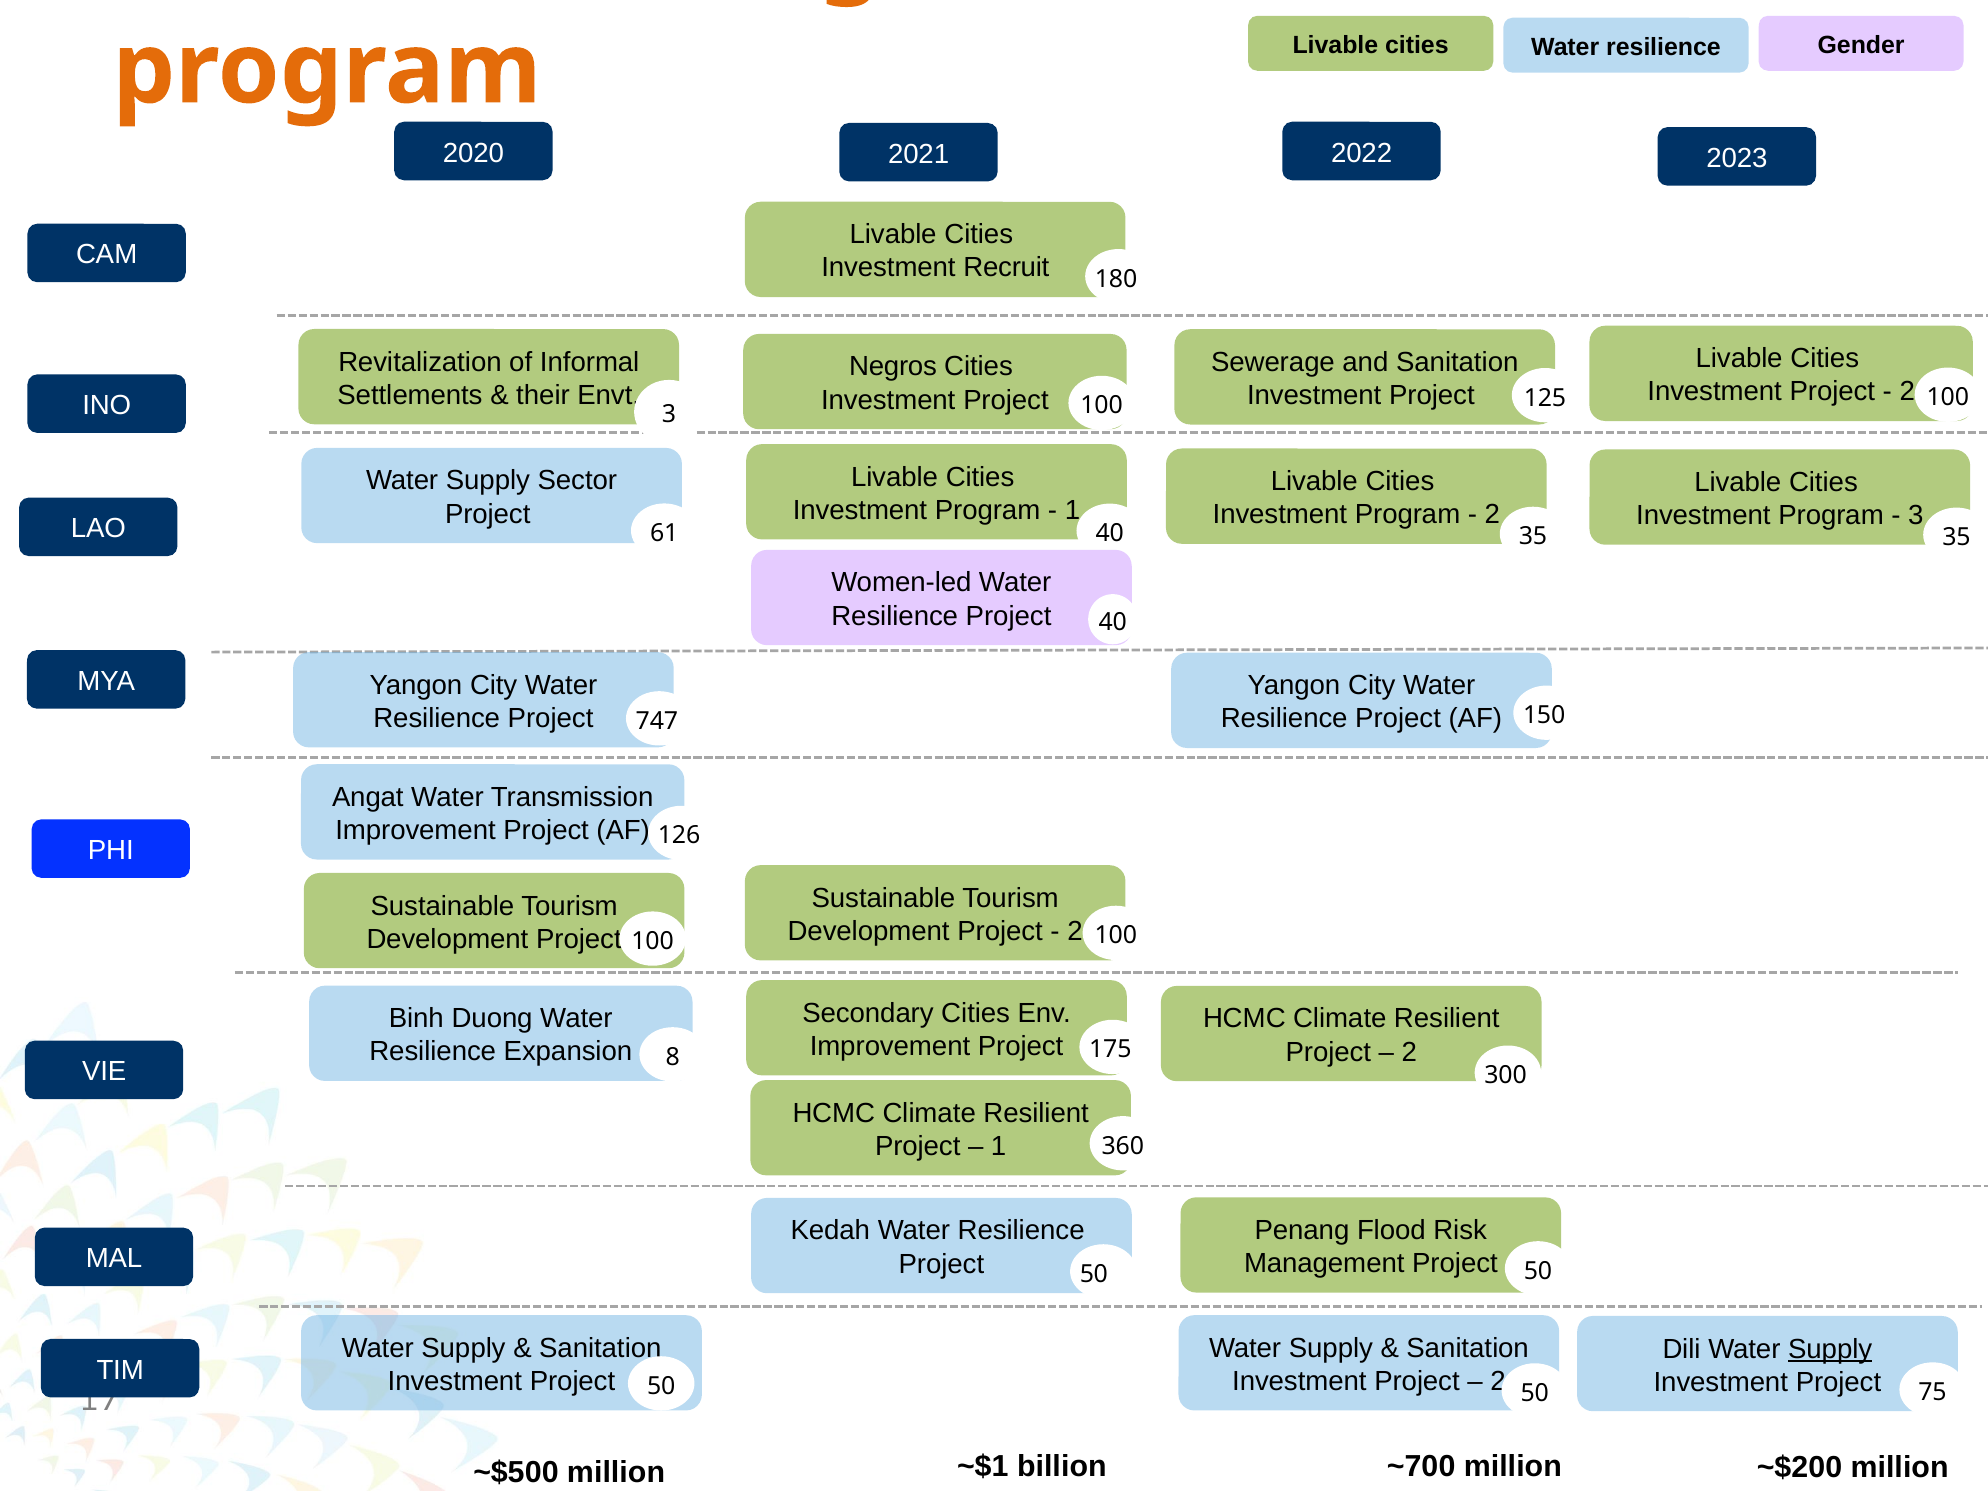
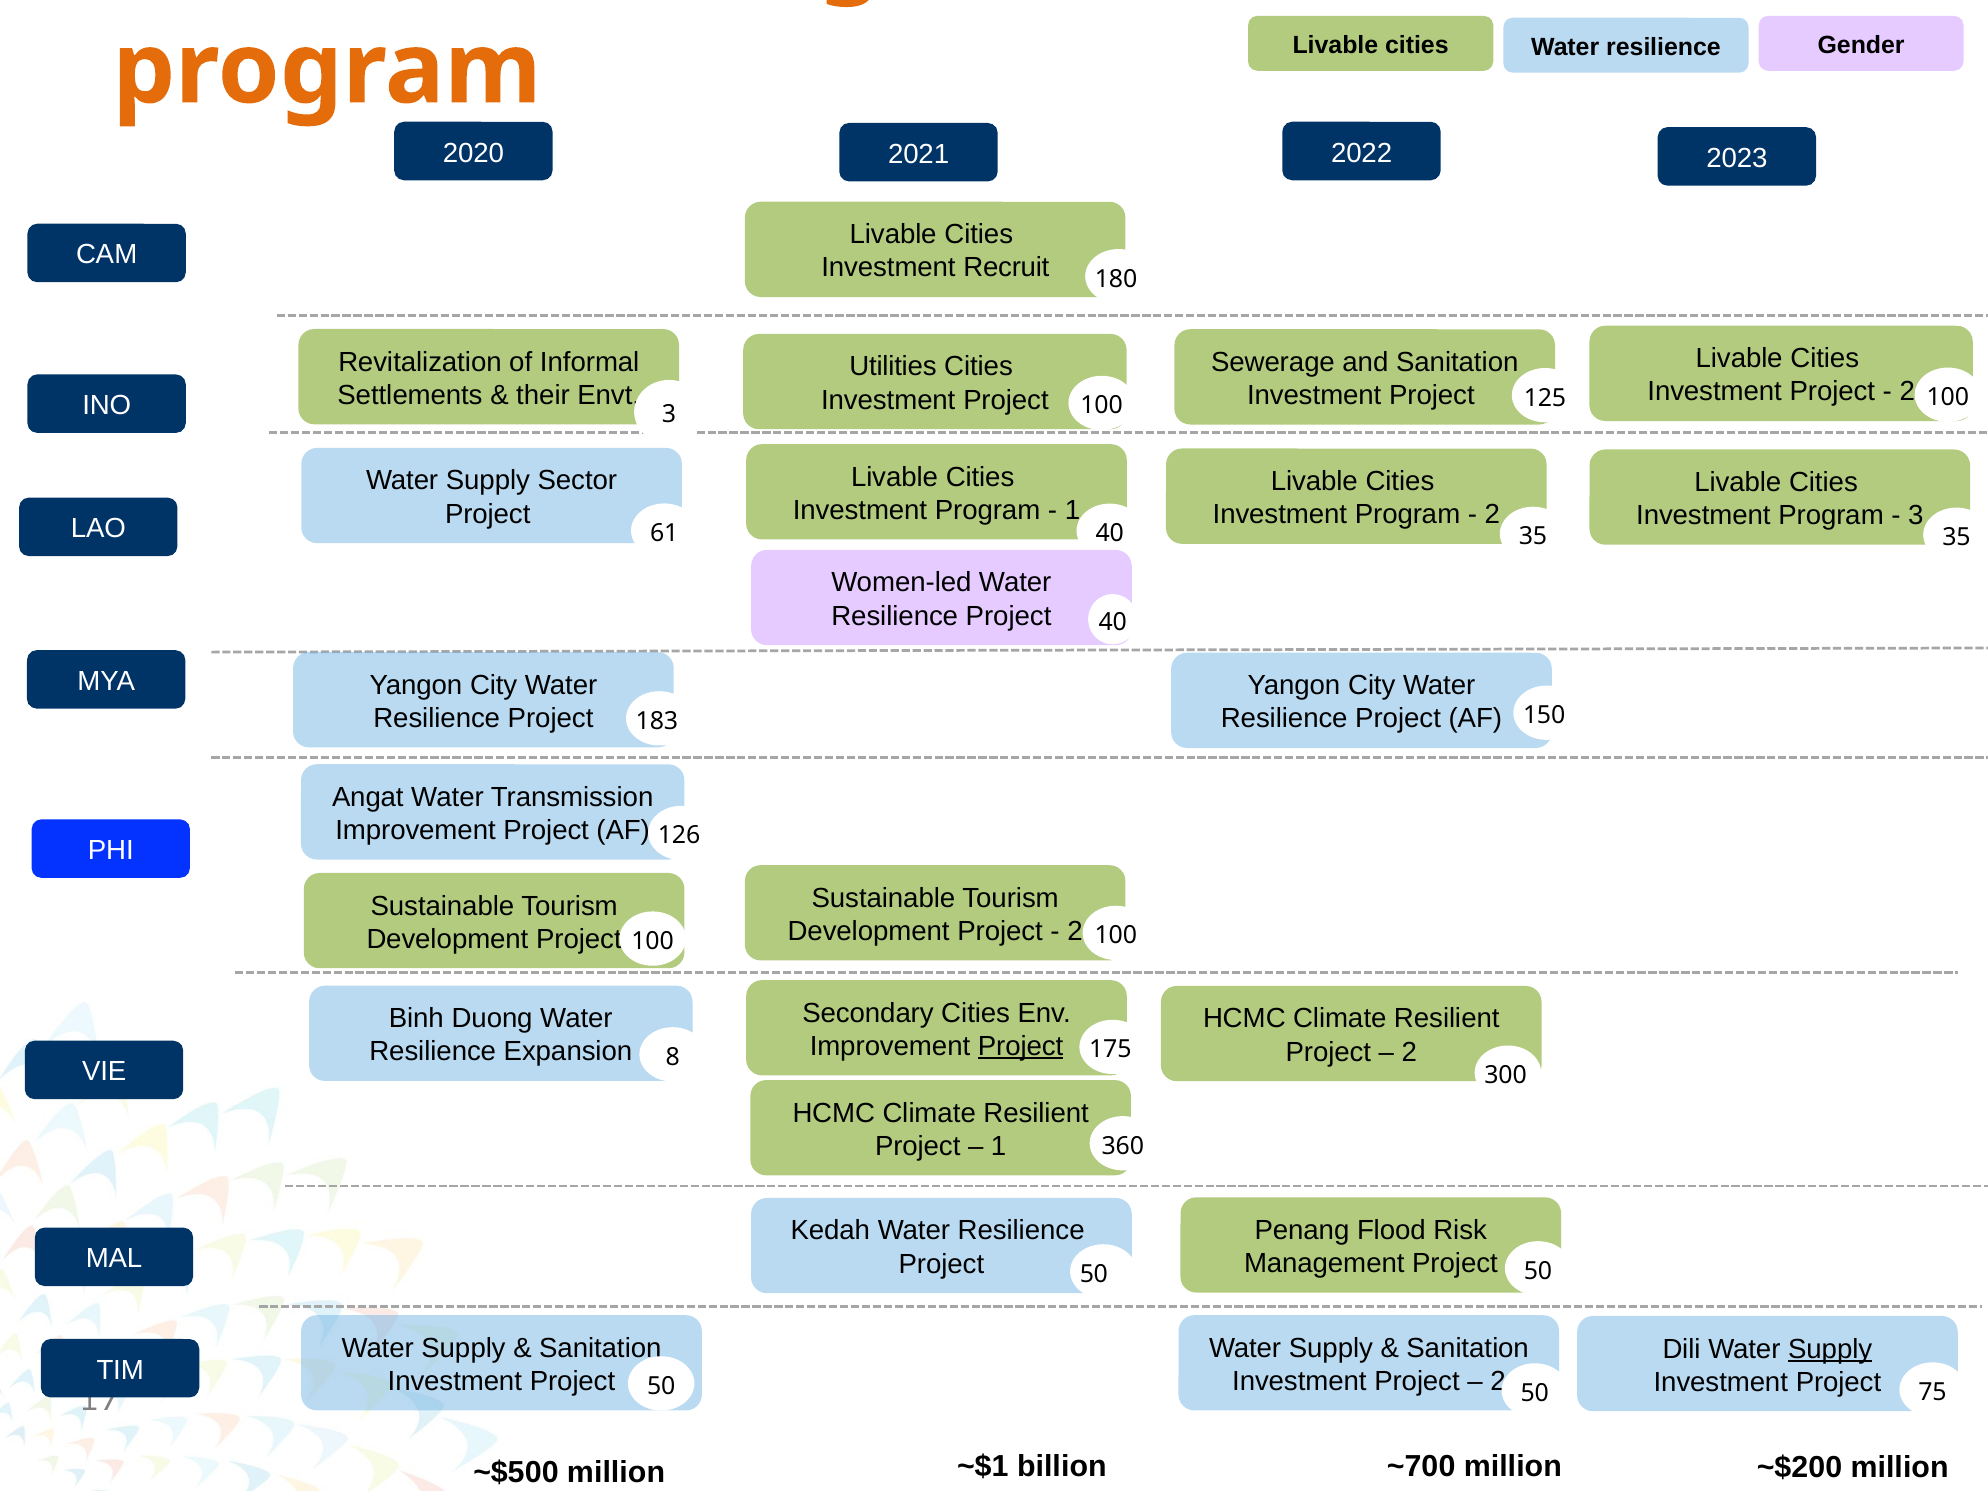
Negros: Negros -> Utilities
747: 747 -> 183
Project at (1021, 1046) underline: none -> present
